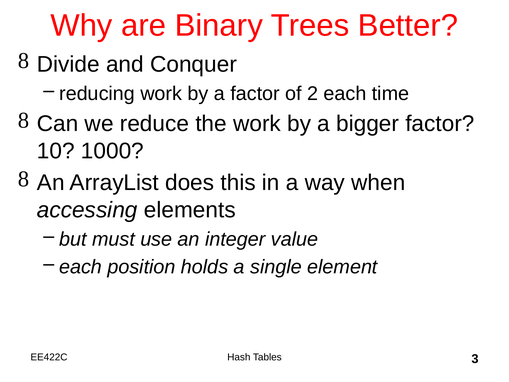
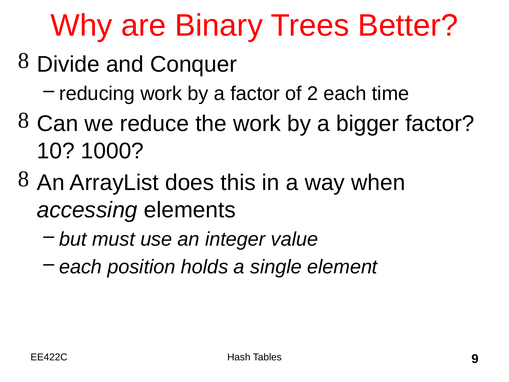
3: 3 -> 9
